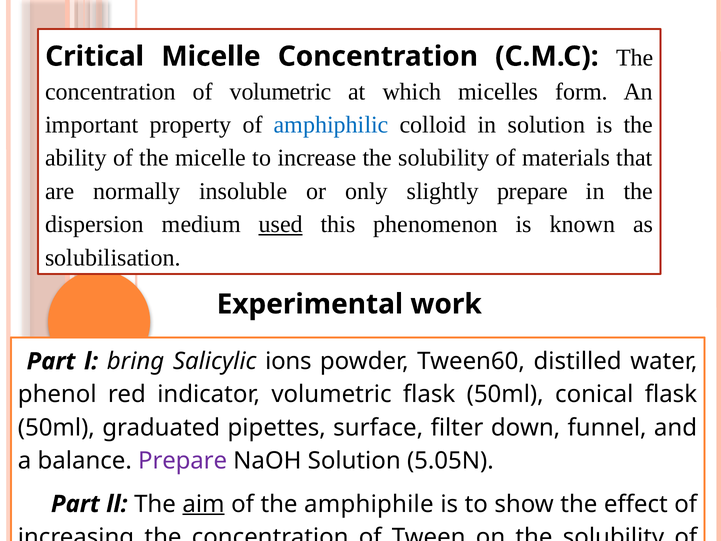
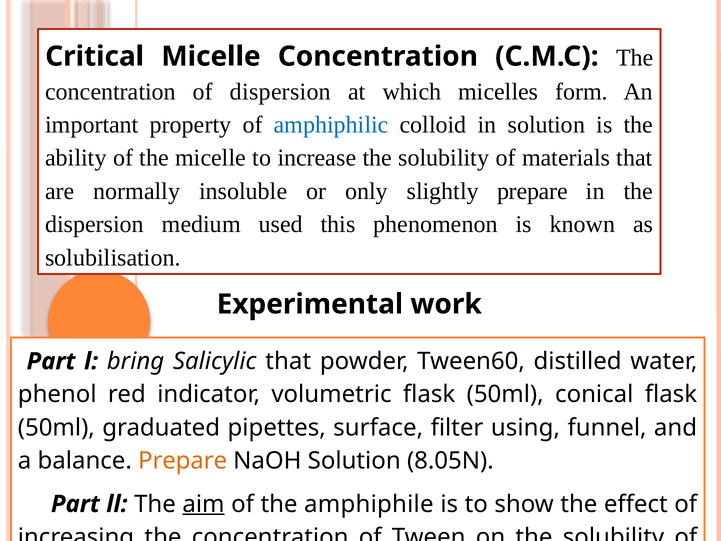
of volumetric: volumetric -> dispersion
used underline: present -> none
Salicylic ions: ions -> that
down: down -> using
Prepare at (183, 461) colour: purple -> orange
5.05N: 5.05N -> 8.05N
